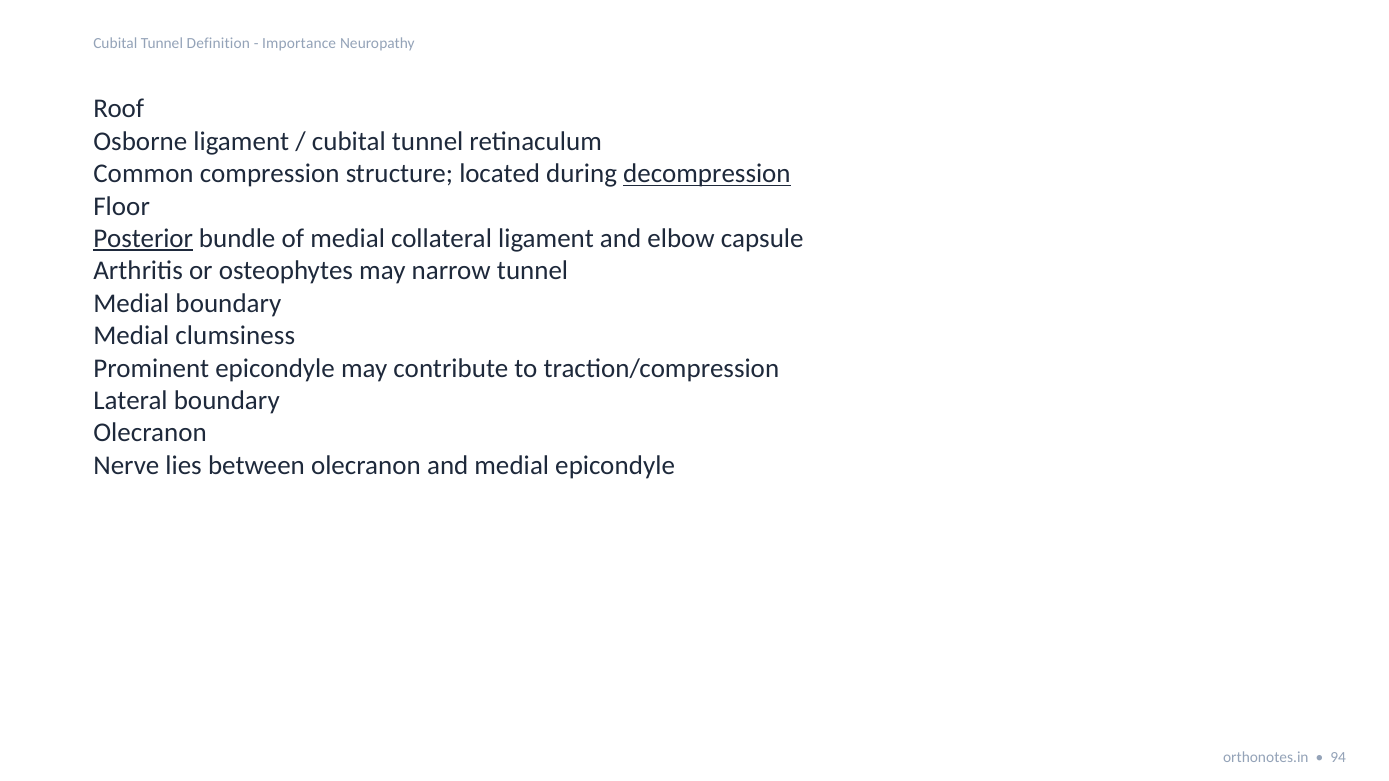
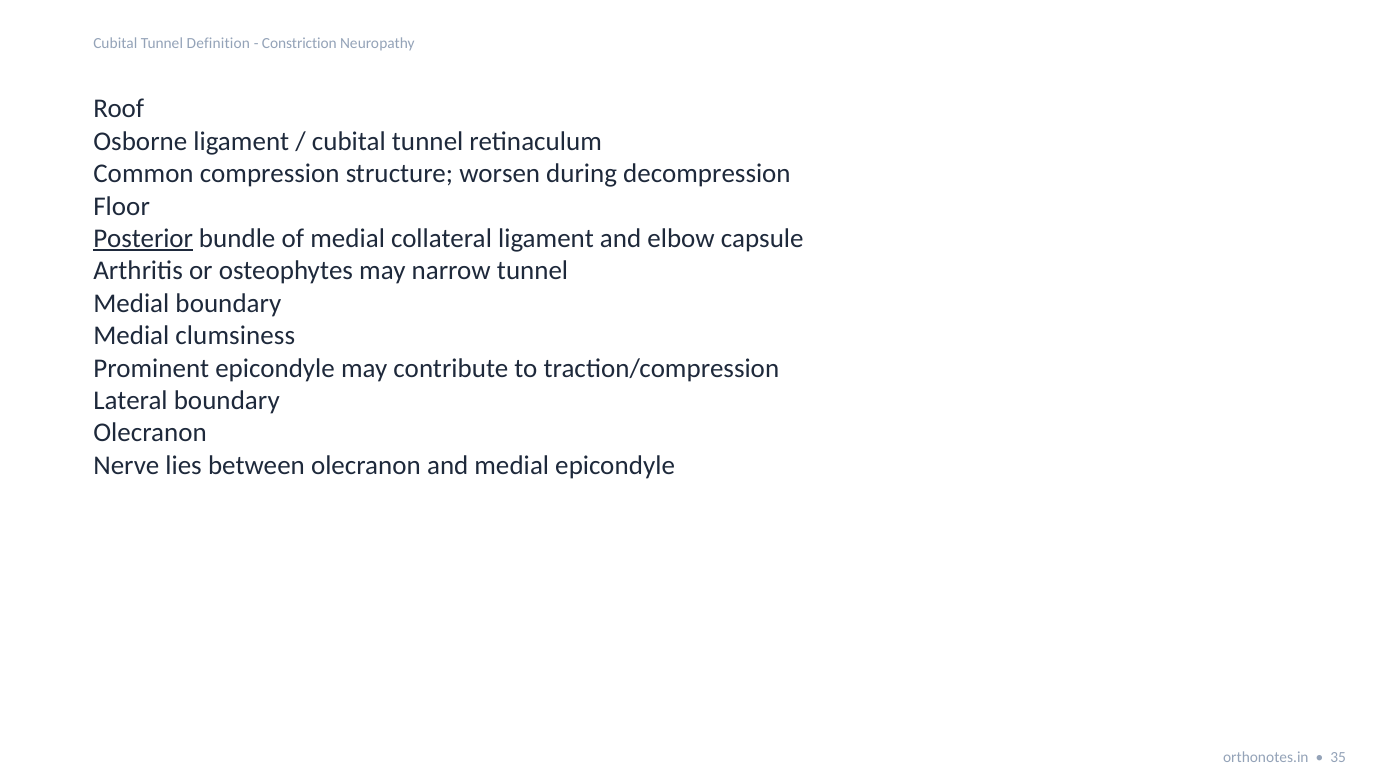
Importance: Importance -> Constriction
located: located -> worsen
decompression underline: present -> none
94: 94 -> 35
